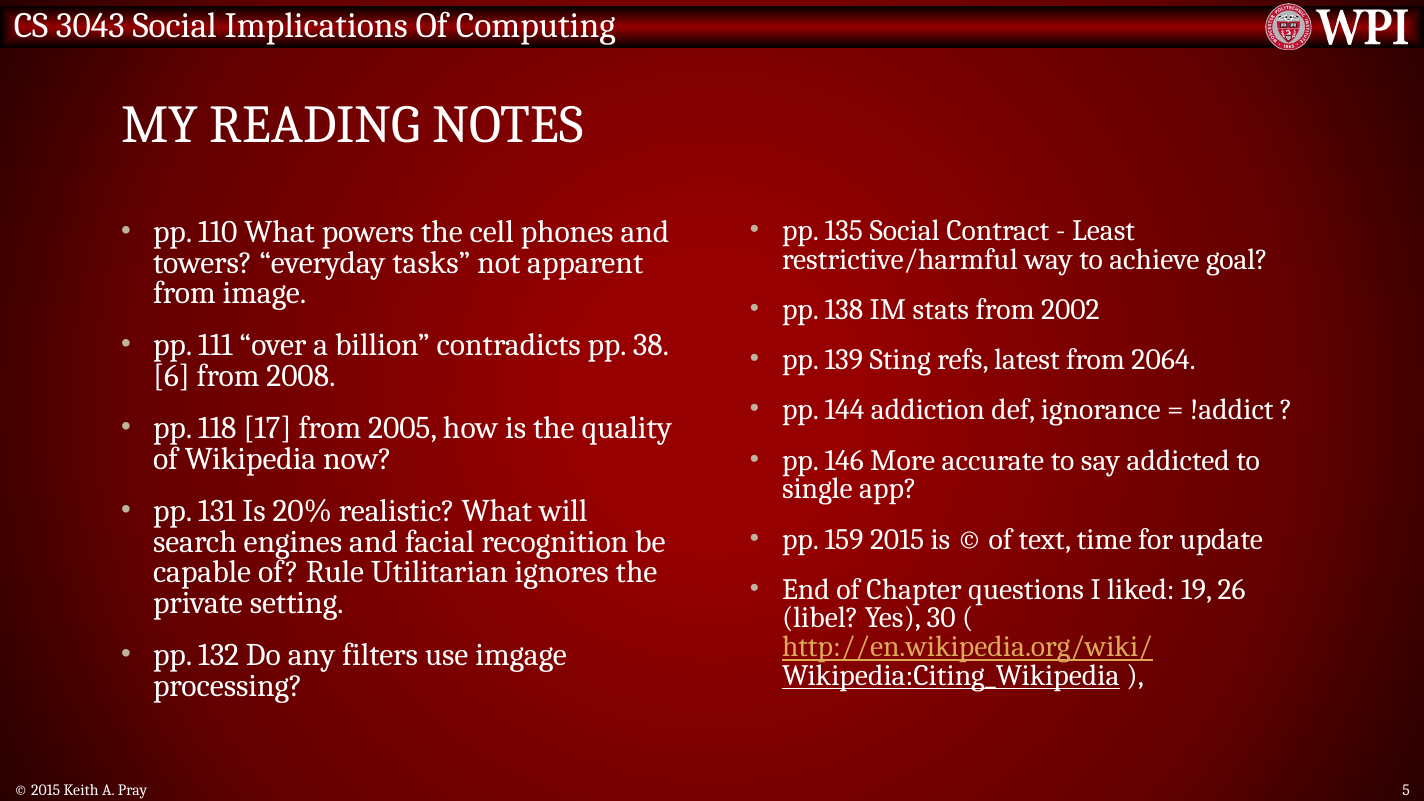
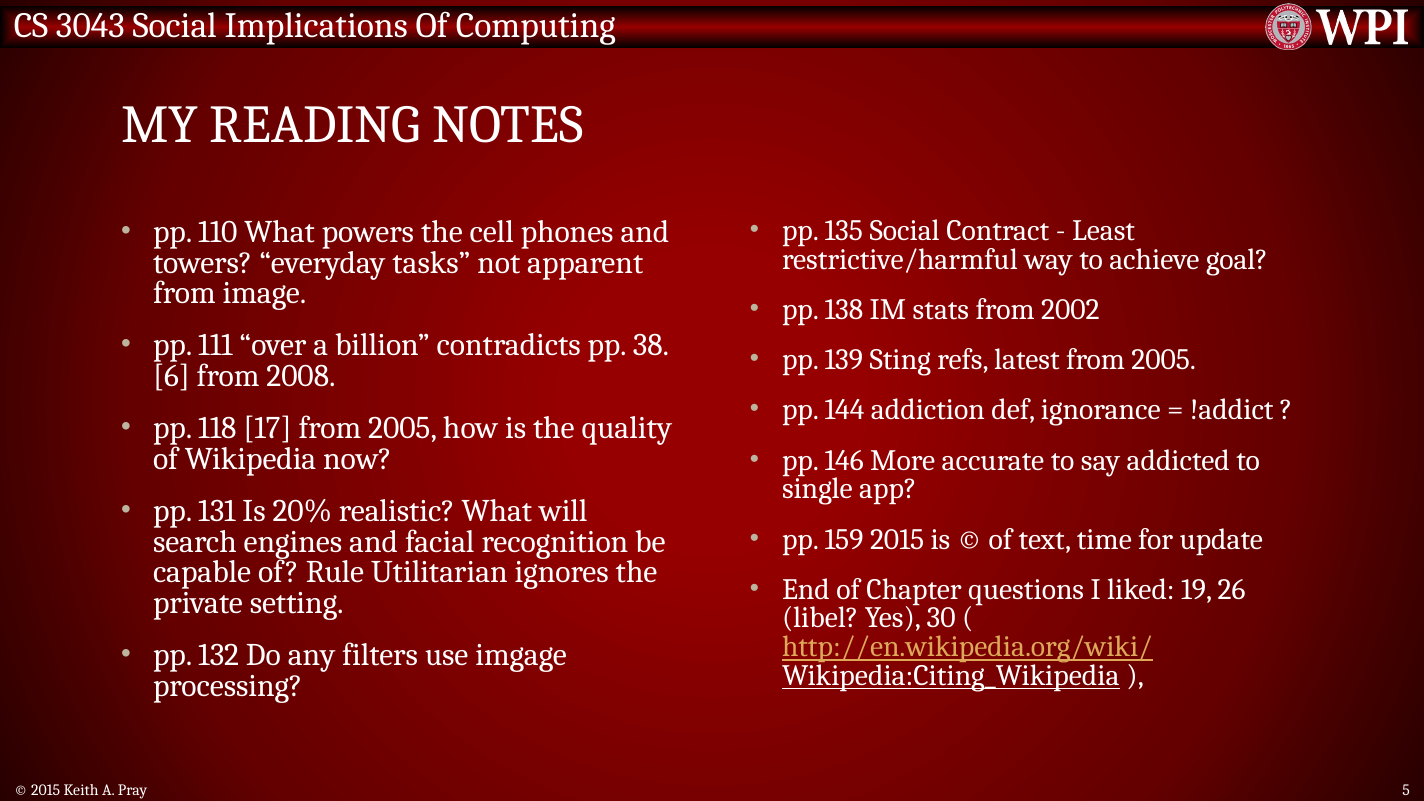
latest from 2064: 2064 -> 2005
